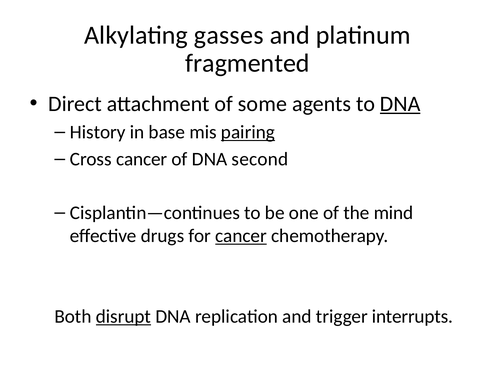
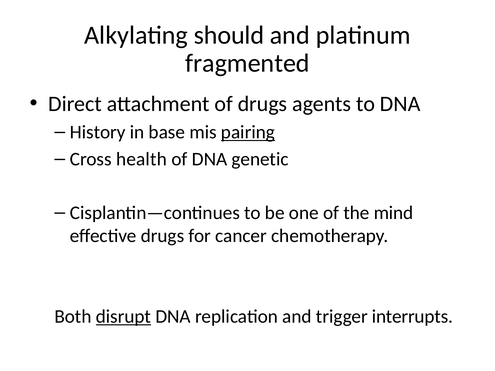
gasses: gasses -> should
of some: some -> drugs
DNA at (400, 104) underline: present -> none
Cross cancer: cancer -> health
second: second -> genetic
cancer at (241, 236) underline: present -> none
